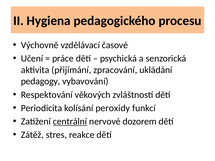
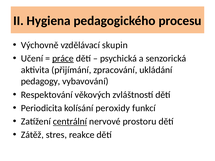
časové: časové -> skupin
práce underline: none -> present
dozorem: dozorem -> prostoru
